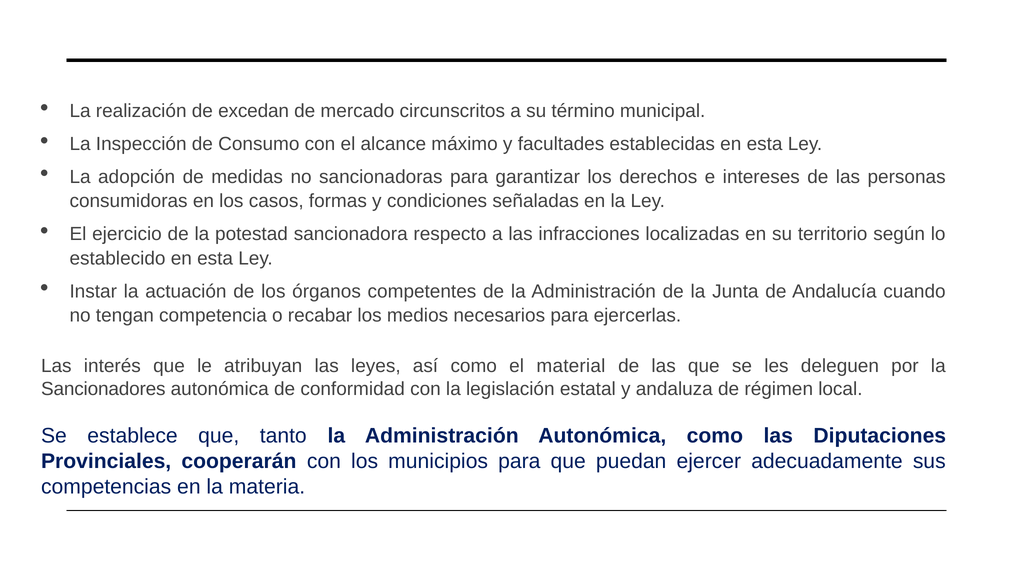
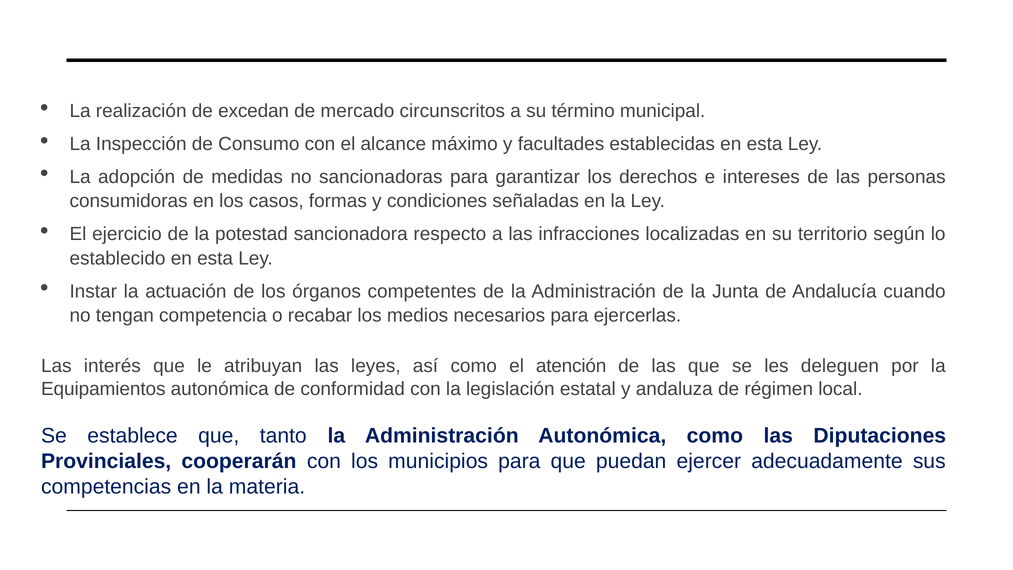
material: material -> atención
Sancionadores: Sancionadores -> Equipamientos
